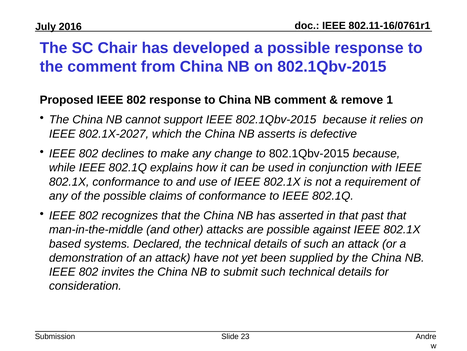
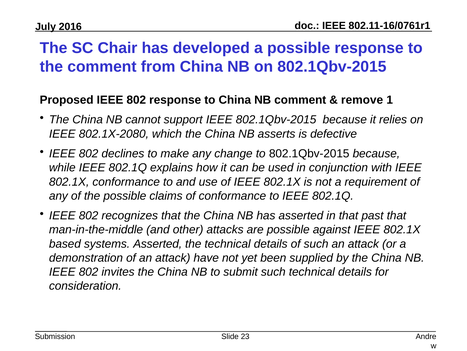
802.1X-2027: 802.1X-2027 -> 802.1X-2080
systems Declared: Declared -> Asserted
